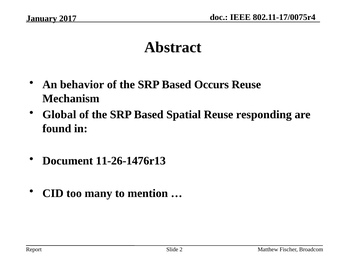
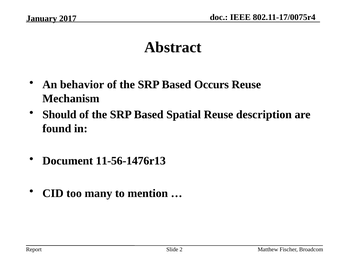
Global: Global -> Should
responding: responding -> description
11-26-1476r13: 11-26-1476r13 -> 11-56-1476r13
